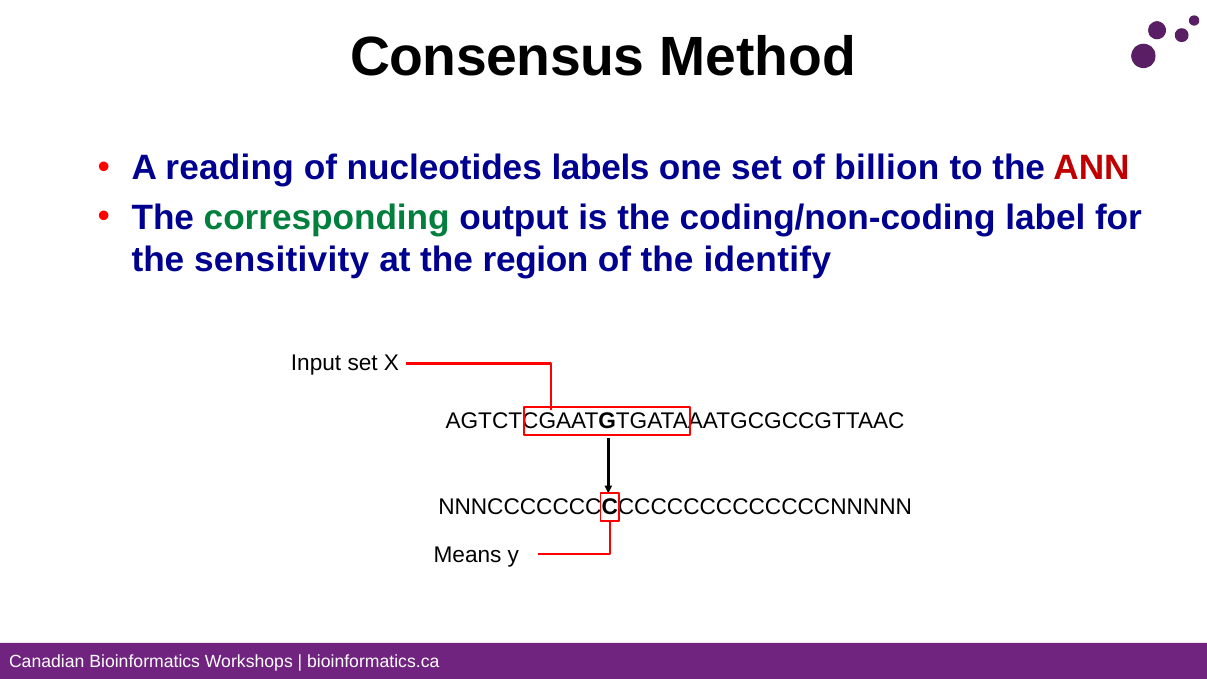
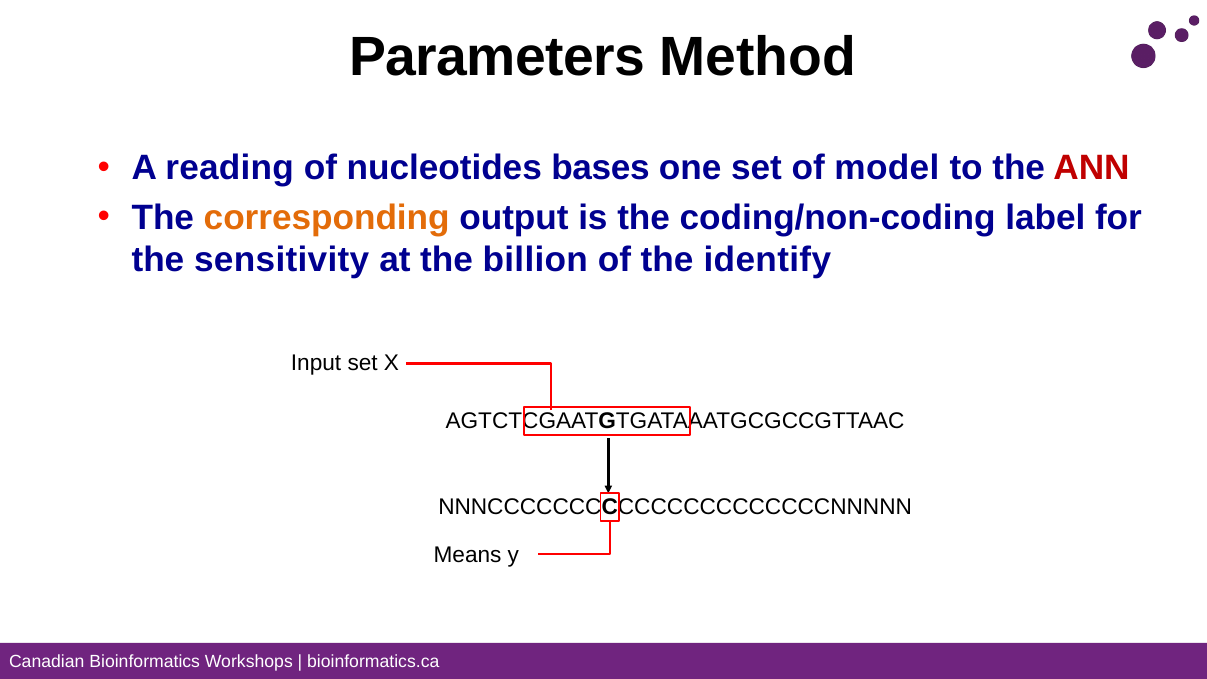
Consensus: Consensus -> Parameters
labels: labels -> bases
billion: billion -> model
corresponding colour: green -> orange
region: region -> billion
